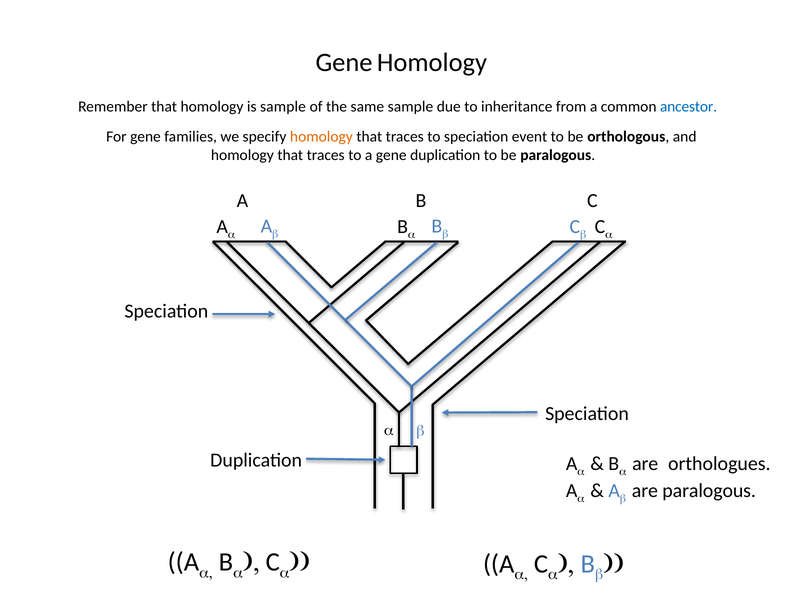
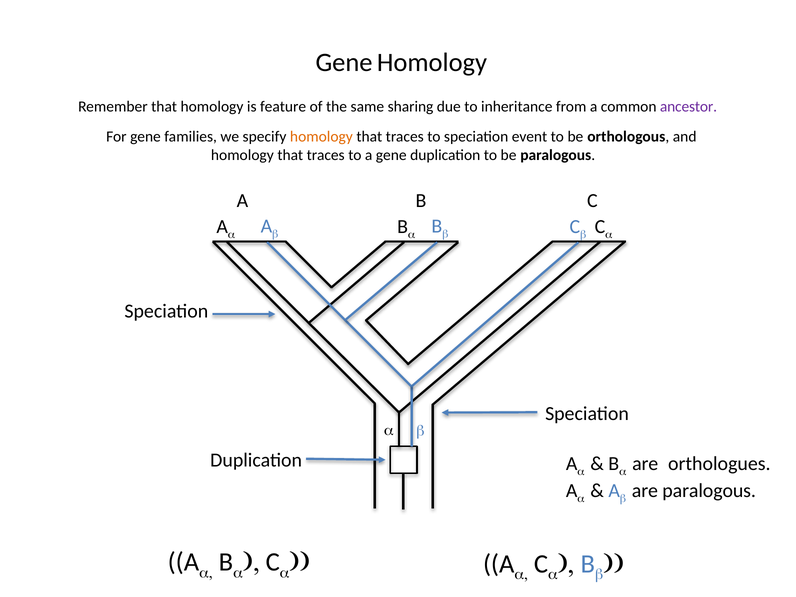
is sample: sample -> feature
same sample: sample -> sharing
ancestor colour: blue -> purple
